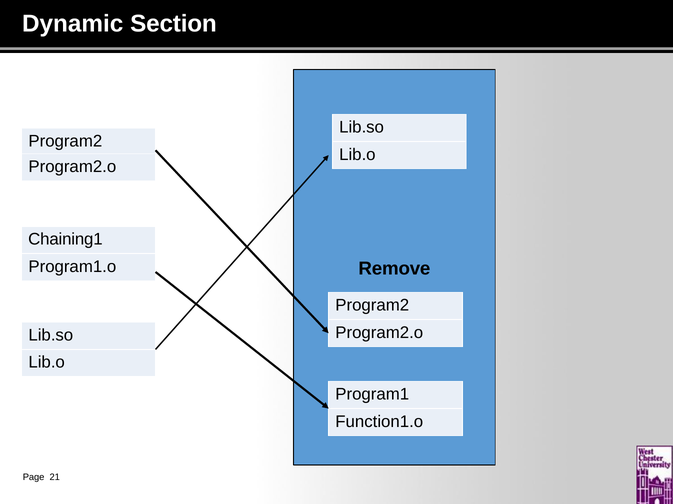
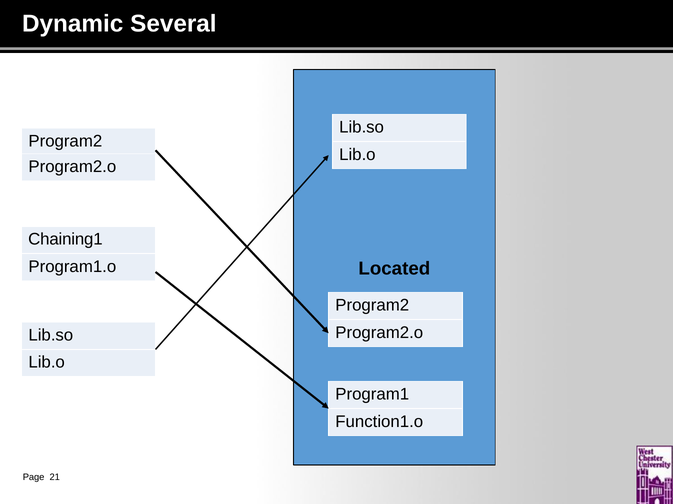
Section: Section -> Several
Remove: Remove -> Located
